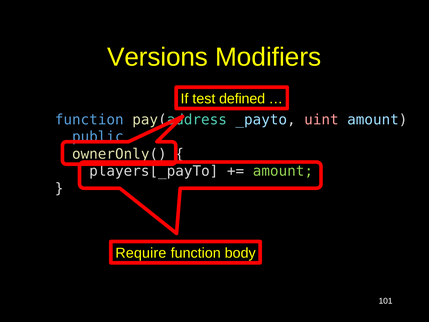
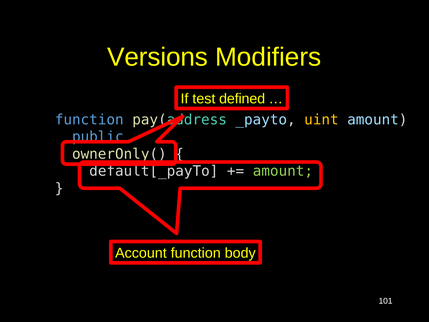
uint colour: pink -> yellow
players[_payTo: players[_payTo -> default[_payTo
Require: Require -> Account
